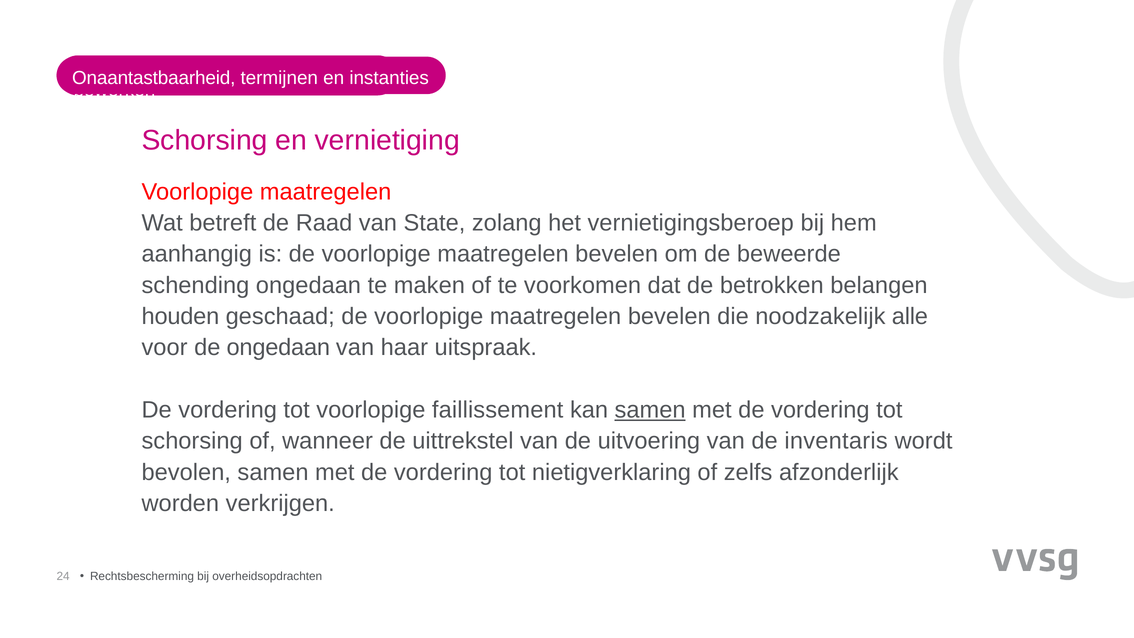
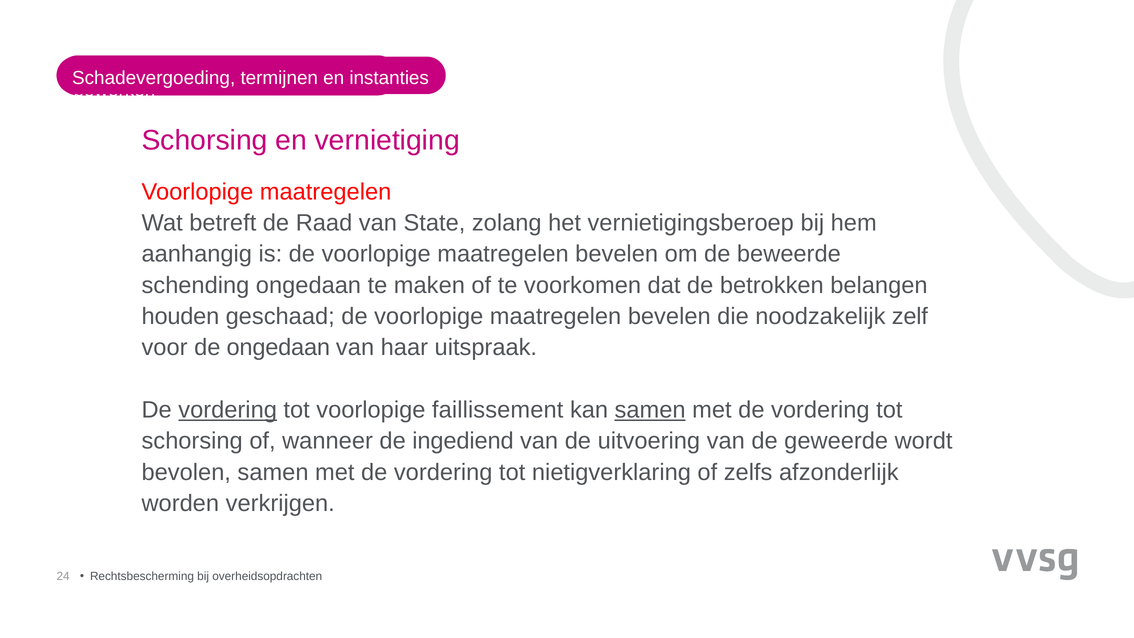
Onaantastbaarheid: Onaantastbaarheid -> Schadevergoeding
alle: alle -> zelf
vordering at (228, 410) underline: none -> present
uittrekstel: uittrekstel -> ingediend
inventaris: inventaris -> geweerde
